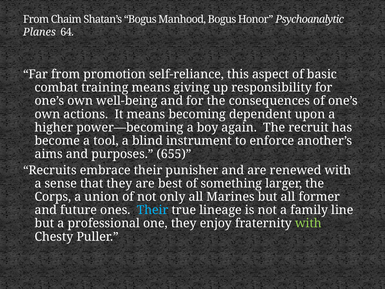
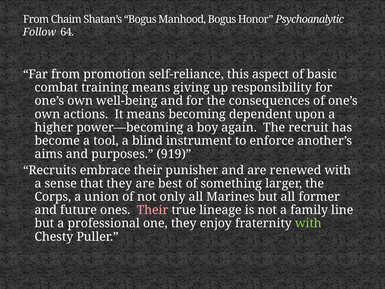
Planes: Planes -> Follow
655: 655 -> 919
Their at (153, 210) colour: light blue -> pink
